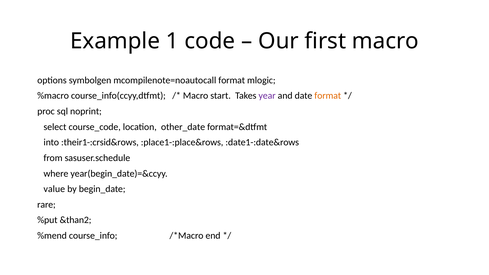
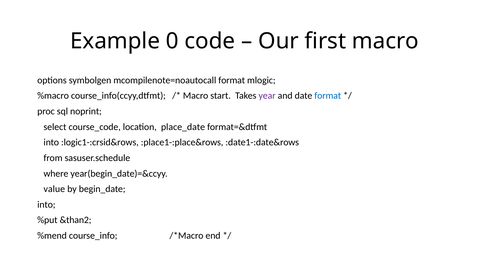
1: 1 -> 0
format at (328, 96) colour: orange -> blue
other_date: other_date -> place_date
:their1-:crsid&rows: :their1-:crsid&rows -> :logic1-:crsid&rows
rare at (46, 205): rare -> into
